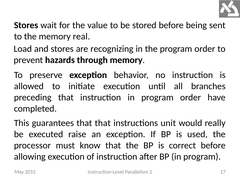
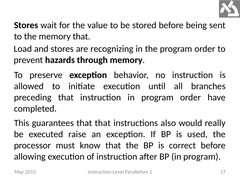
memory real: real -> that
unit: unit -> also
